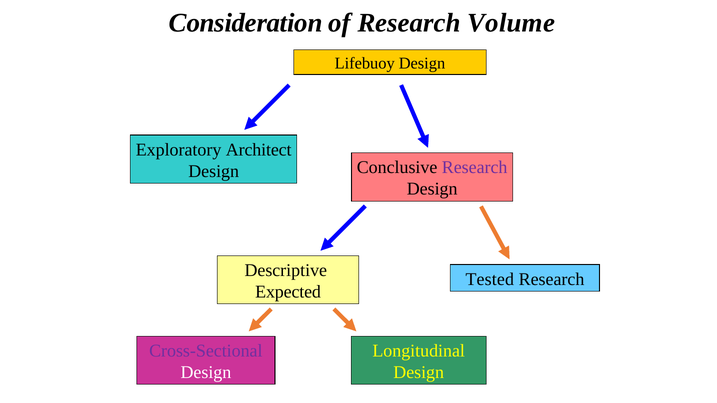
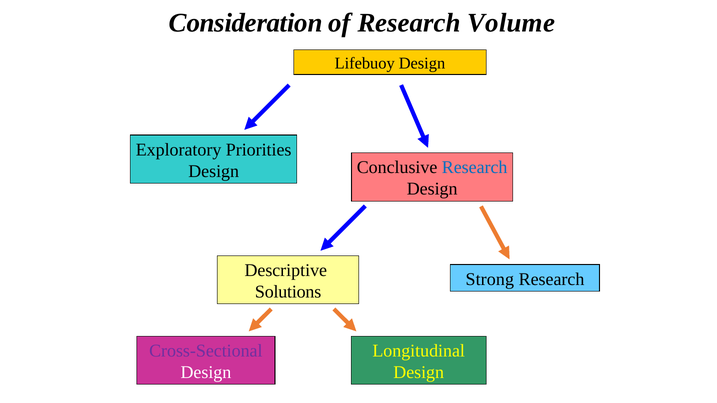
Architect: Architect -> Priorities
Research at (475, 168) colour: purple -> blue
Tested: Tested -> Strong
Expected: Expected -> Solutions
